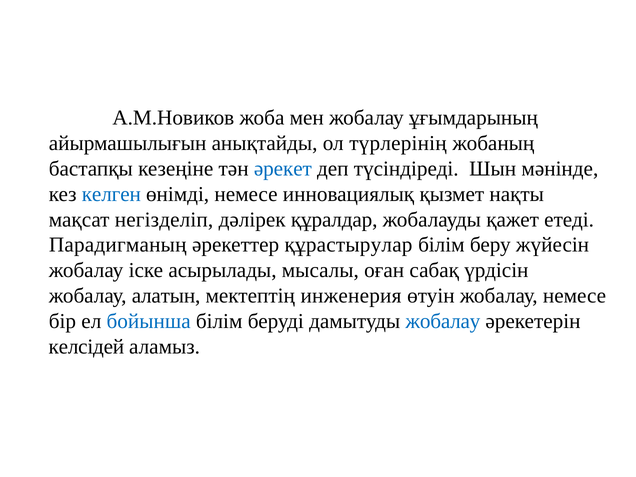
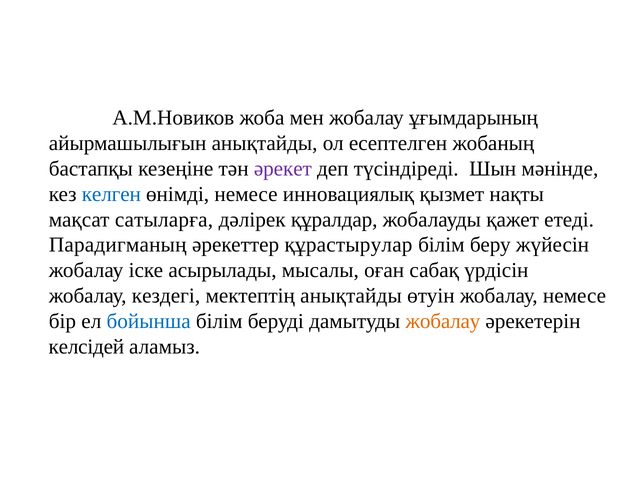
түрлерінің: түрлерінің -> есептелген
әрекет colour: blue -> purple
негізделіп: негізделіп -> сатыларға
алатын: алатын -> кездегі
мектептің инженерия: инженерия -> анықтайды
жобалау at (443, 321) colour: blue -> orange
